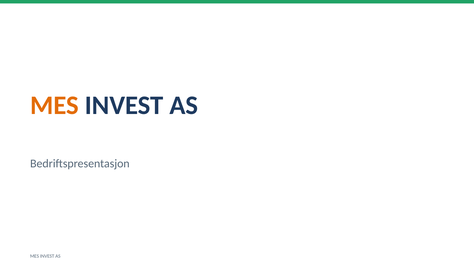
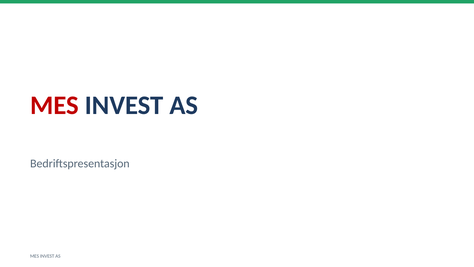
MES at (55, 105) colour: orange -> red
